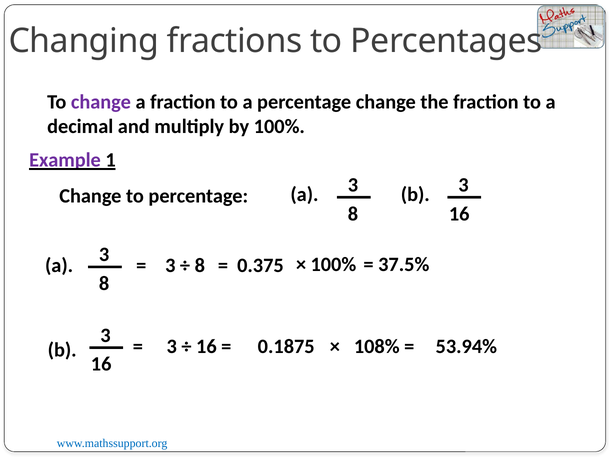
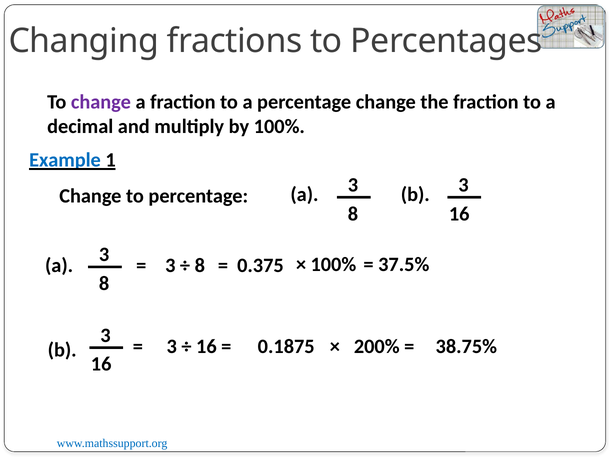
Example colour: purple -> blue
108%: 108% -> 200%
53.94%: 53.94% -> 38.75%
